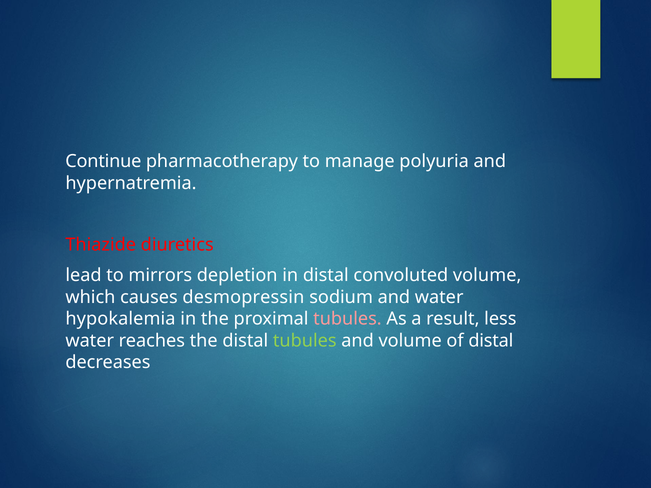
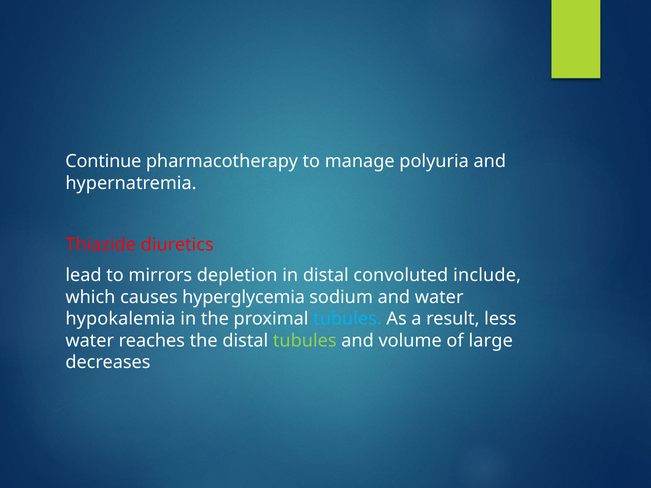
convoluted volume: volume -> include
desmopressin: desmopressin -> hyperglycemia
tubules at (347, 319) colour: pink -> light blue
of distal: distal -> large
